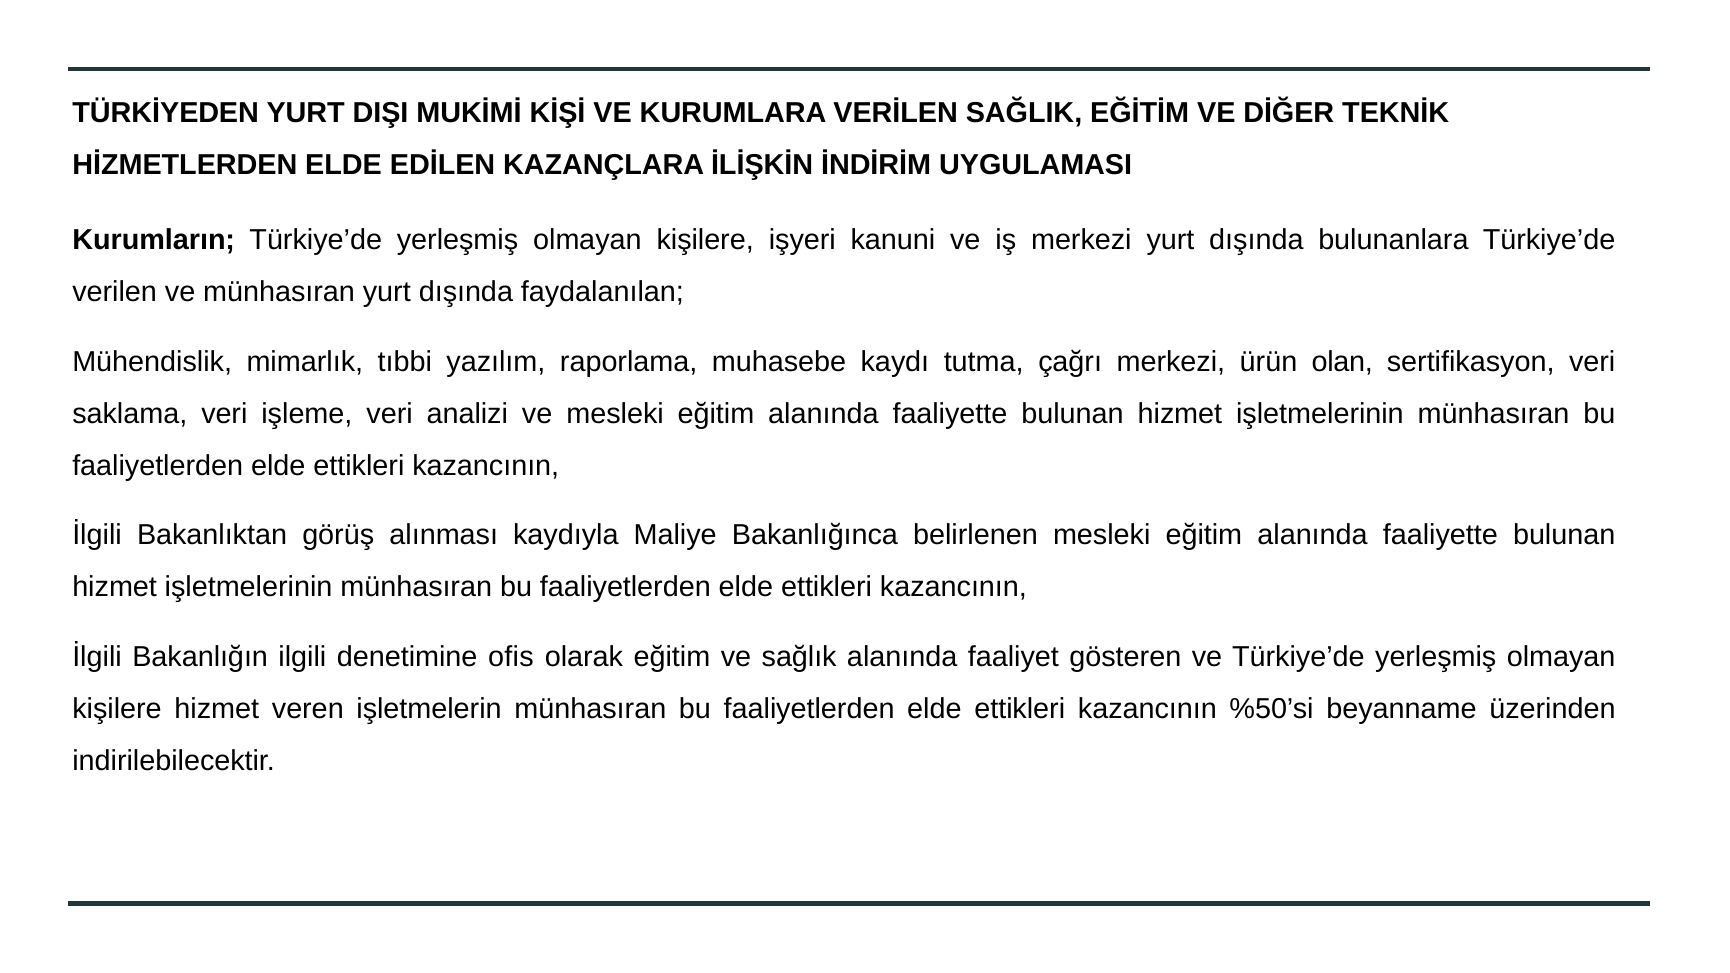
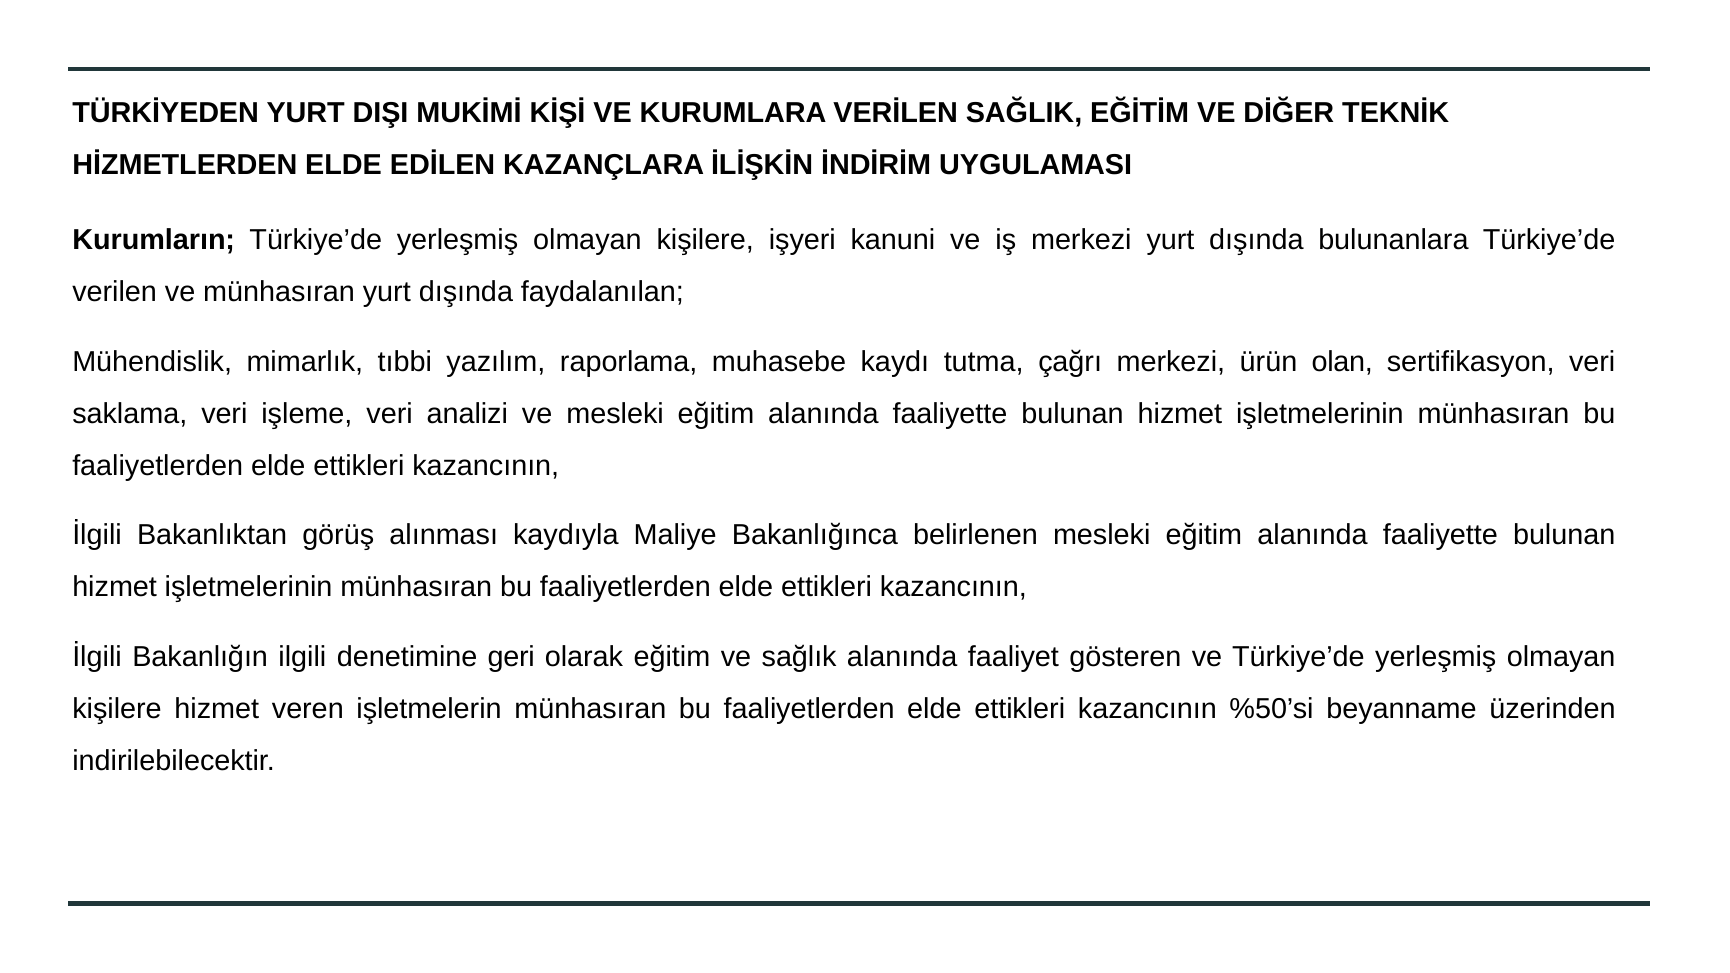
ofis: ofis -> geri
